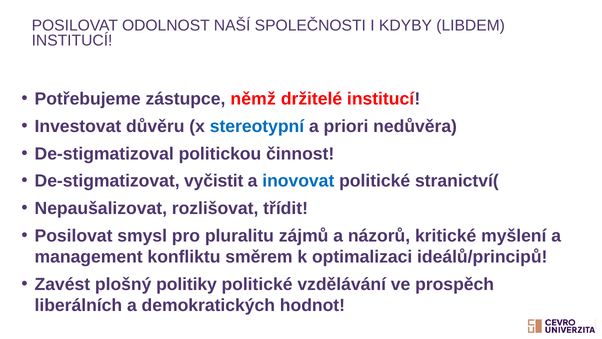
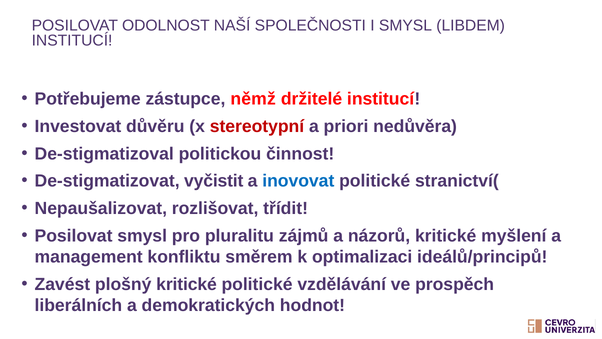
I KDYBY: KDYBY -> SMYSL
stereotypní colour: blue -> red
plošný politiky: politiky -> kritické
